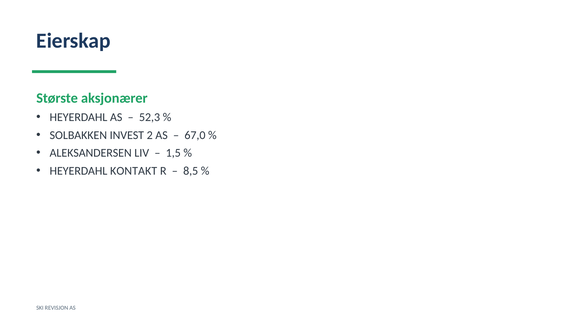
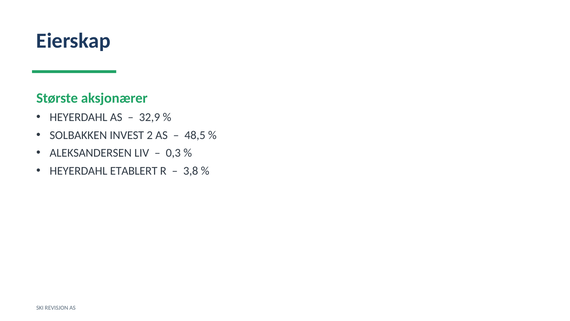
52,3: 52,3 -> 32,9
67,0: 67,0 -> 48,5
1,5: 1,5 -> 0,3
KONTAKT: KONTAKT -> ETABLERT
8,5: 8,5 -> 3,8
